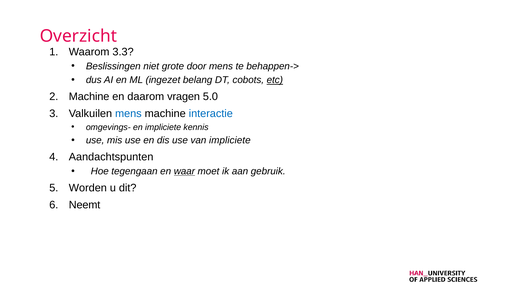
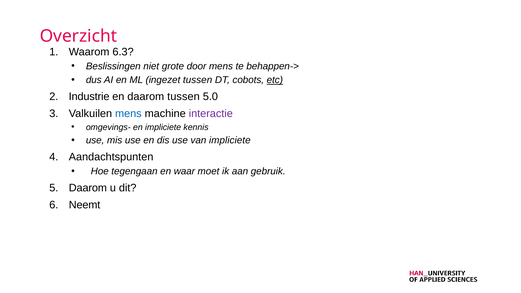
3.3: 3.3 -> 6.3
ingezet belang: belang -> tussen
Machine at (89, 97): Machine -> Industrie
daarom vragen: vragen -> tussen
interactie colour: blue -> purple
waar underline: present -> none
Worden at (88, 188): Worden -> Daarom
